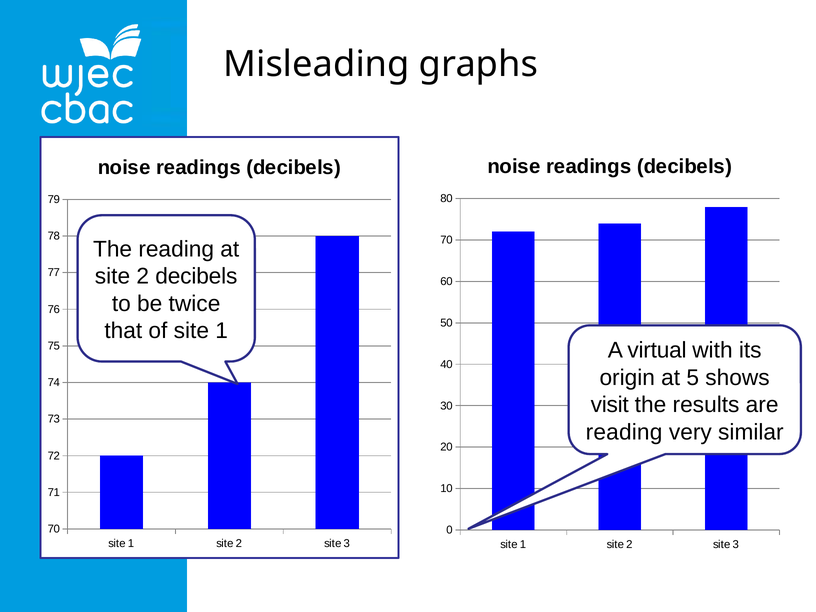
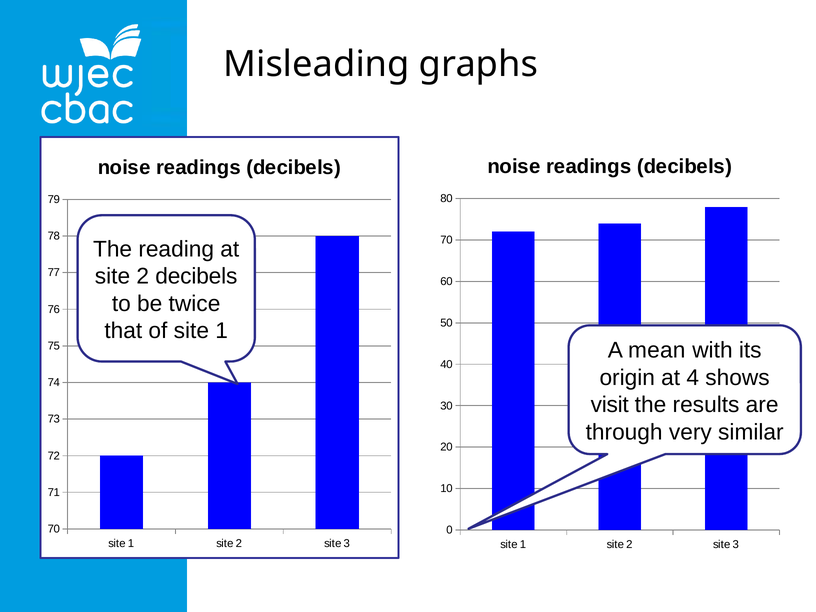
virtual: virtual -> mean
5: 5 -> 4
reading at (624, 432): reading -> through
